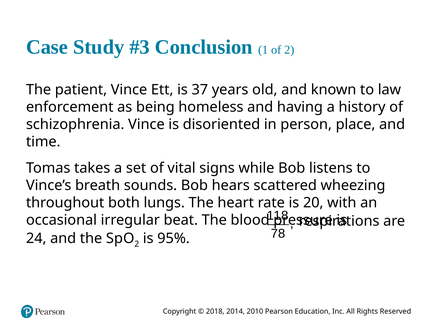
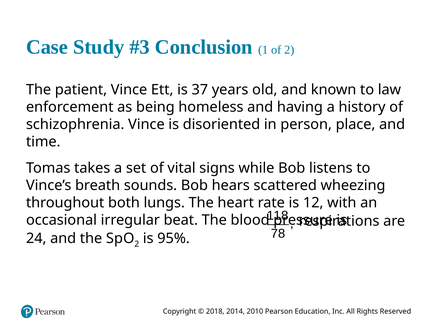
20: 20 -> 12
